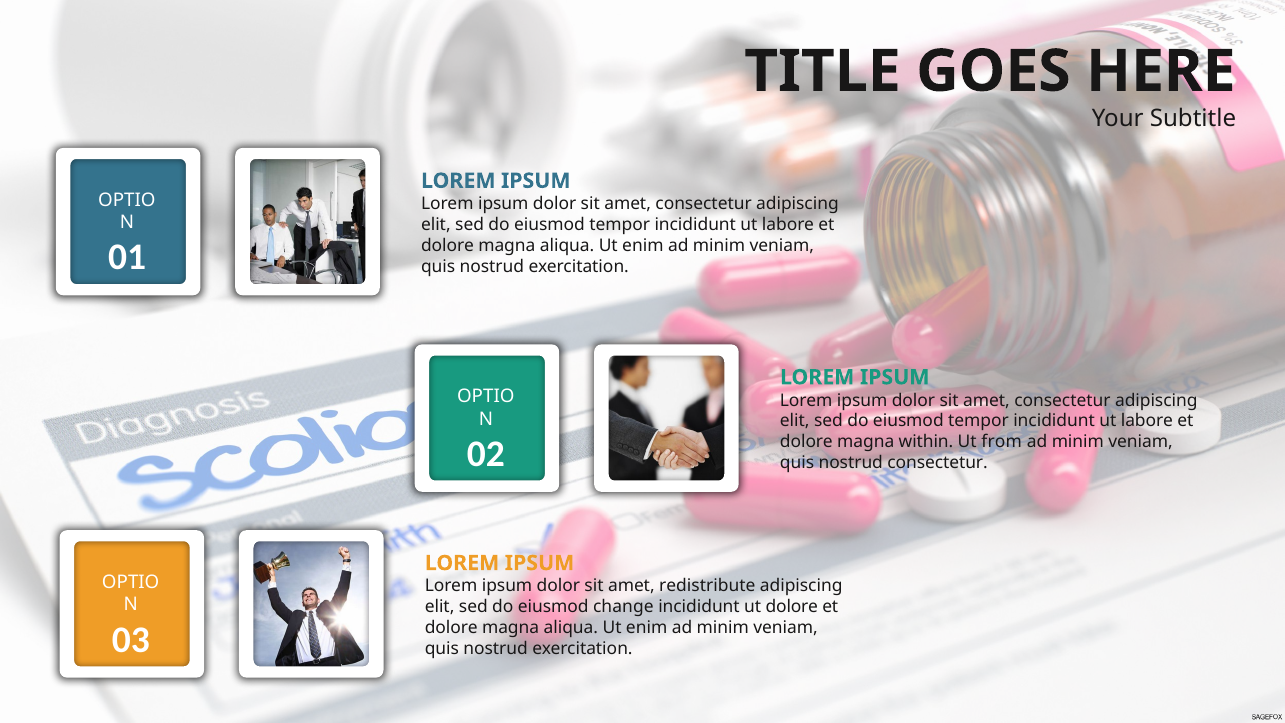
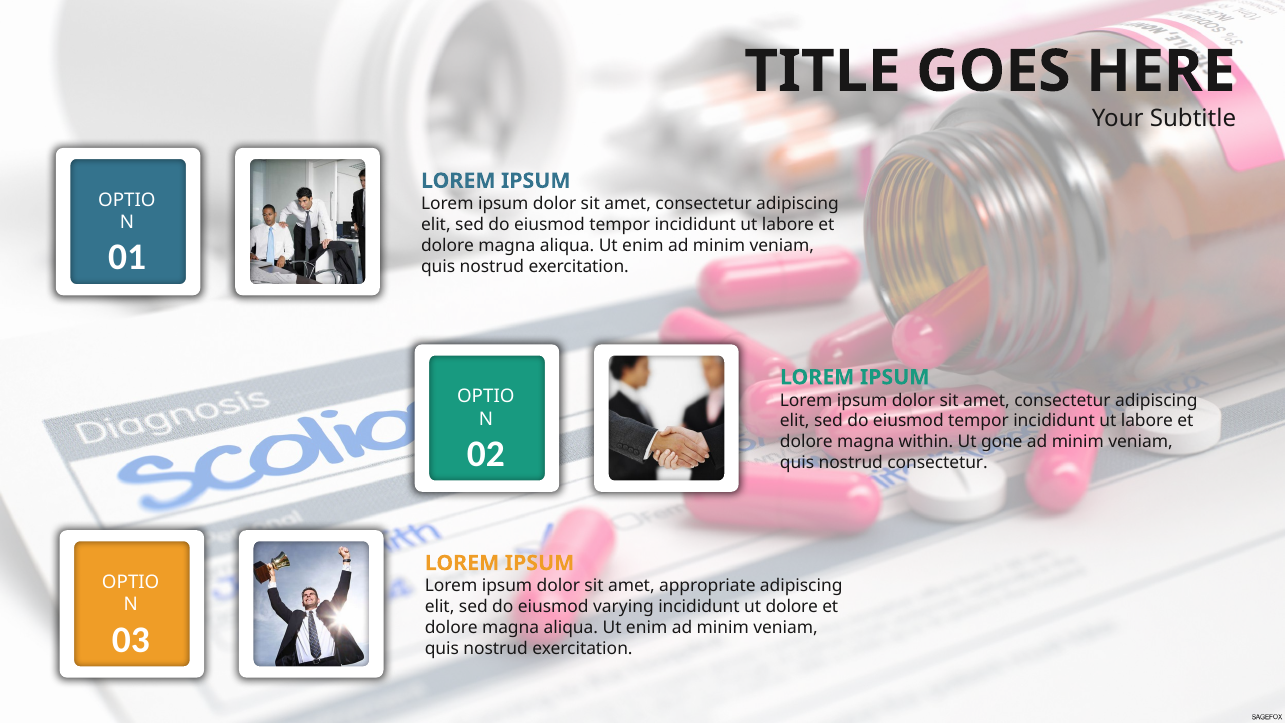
from: from -> gone
redistribute: redistribute -> appropriate
change: change -> varying
